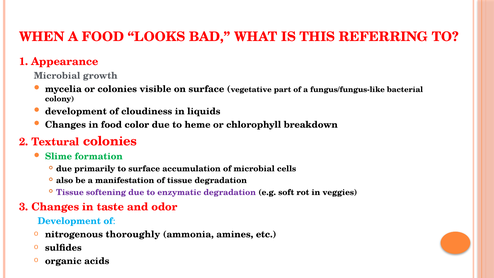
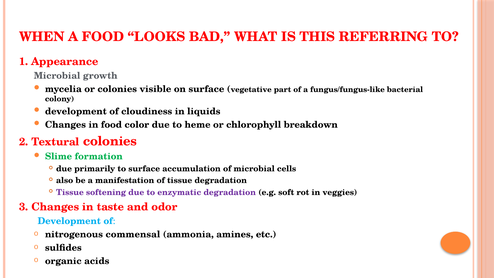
thoroughly: thoroughly -> commensal
